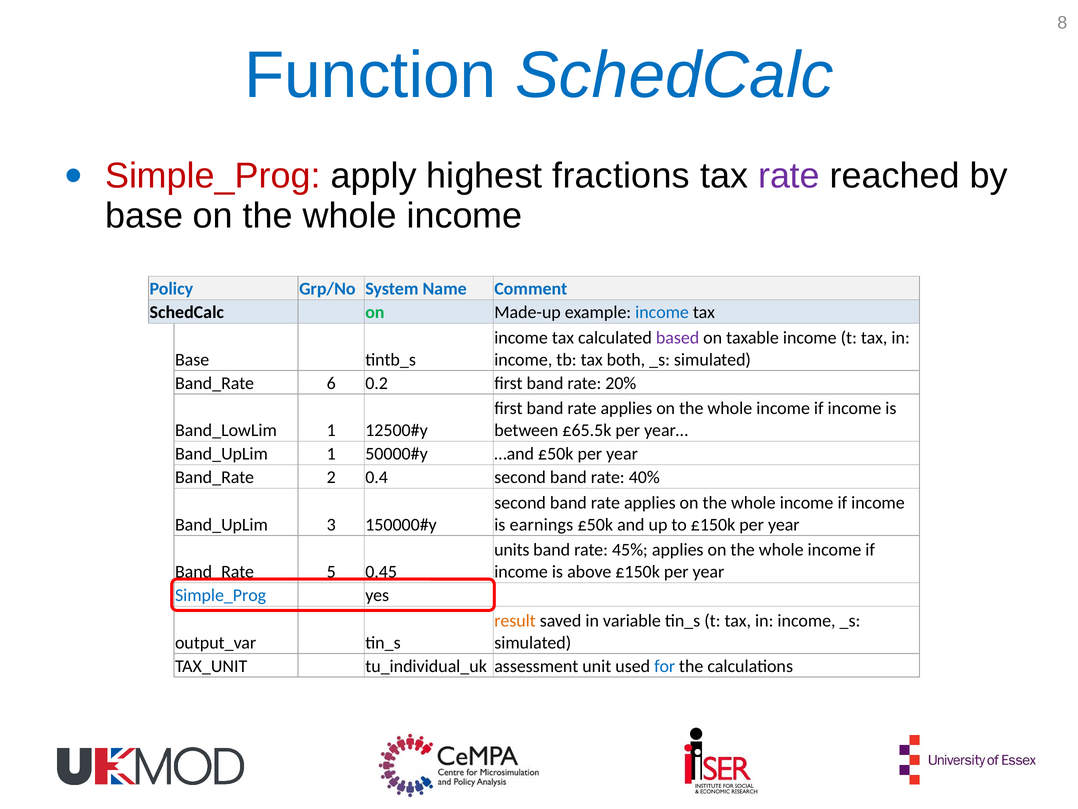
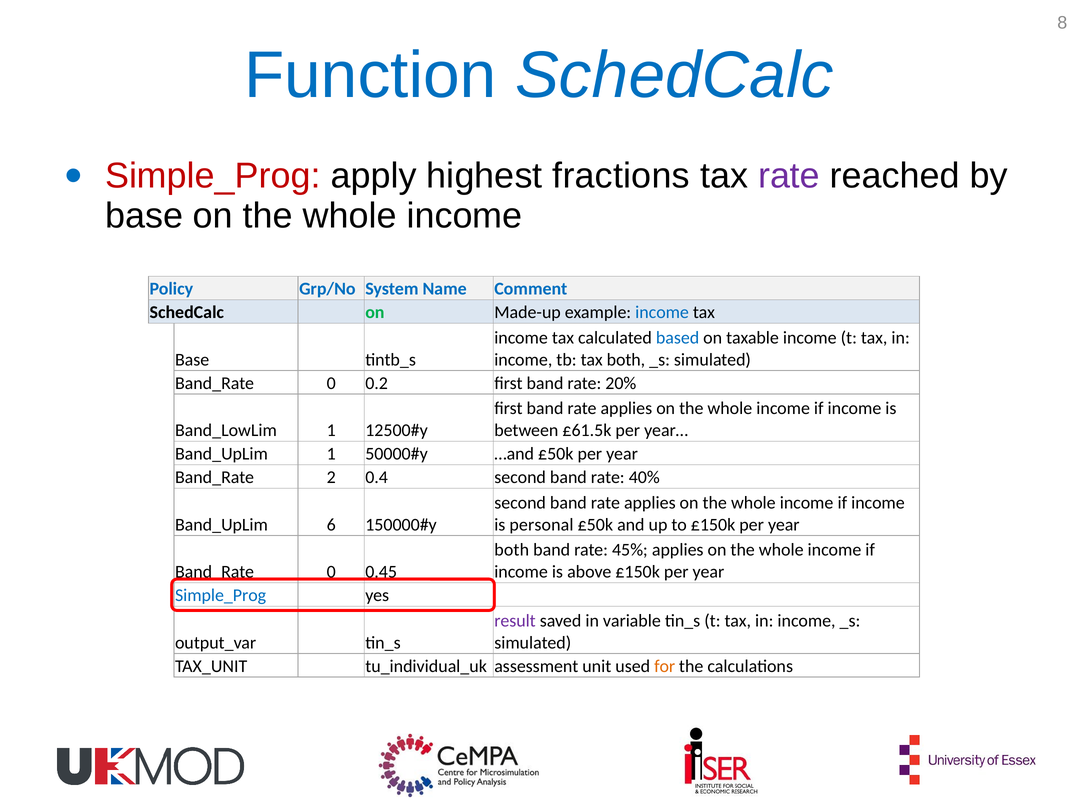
based colour: purple -> blue
6 at (331, 383): 6 -> 0
£65.5k: £65.5k -> £61.5k
3: 3 -> 6
earnings: earnings -> personal
units at (512, 550): units -> both
5 at (331, 572): 5 -> 0
result colour: orange -> purple
for colour: blue -> orange
